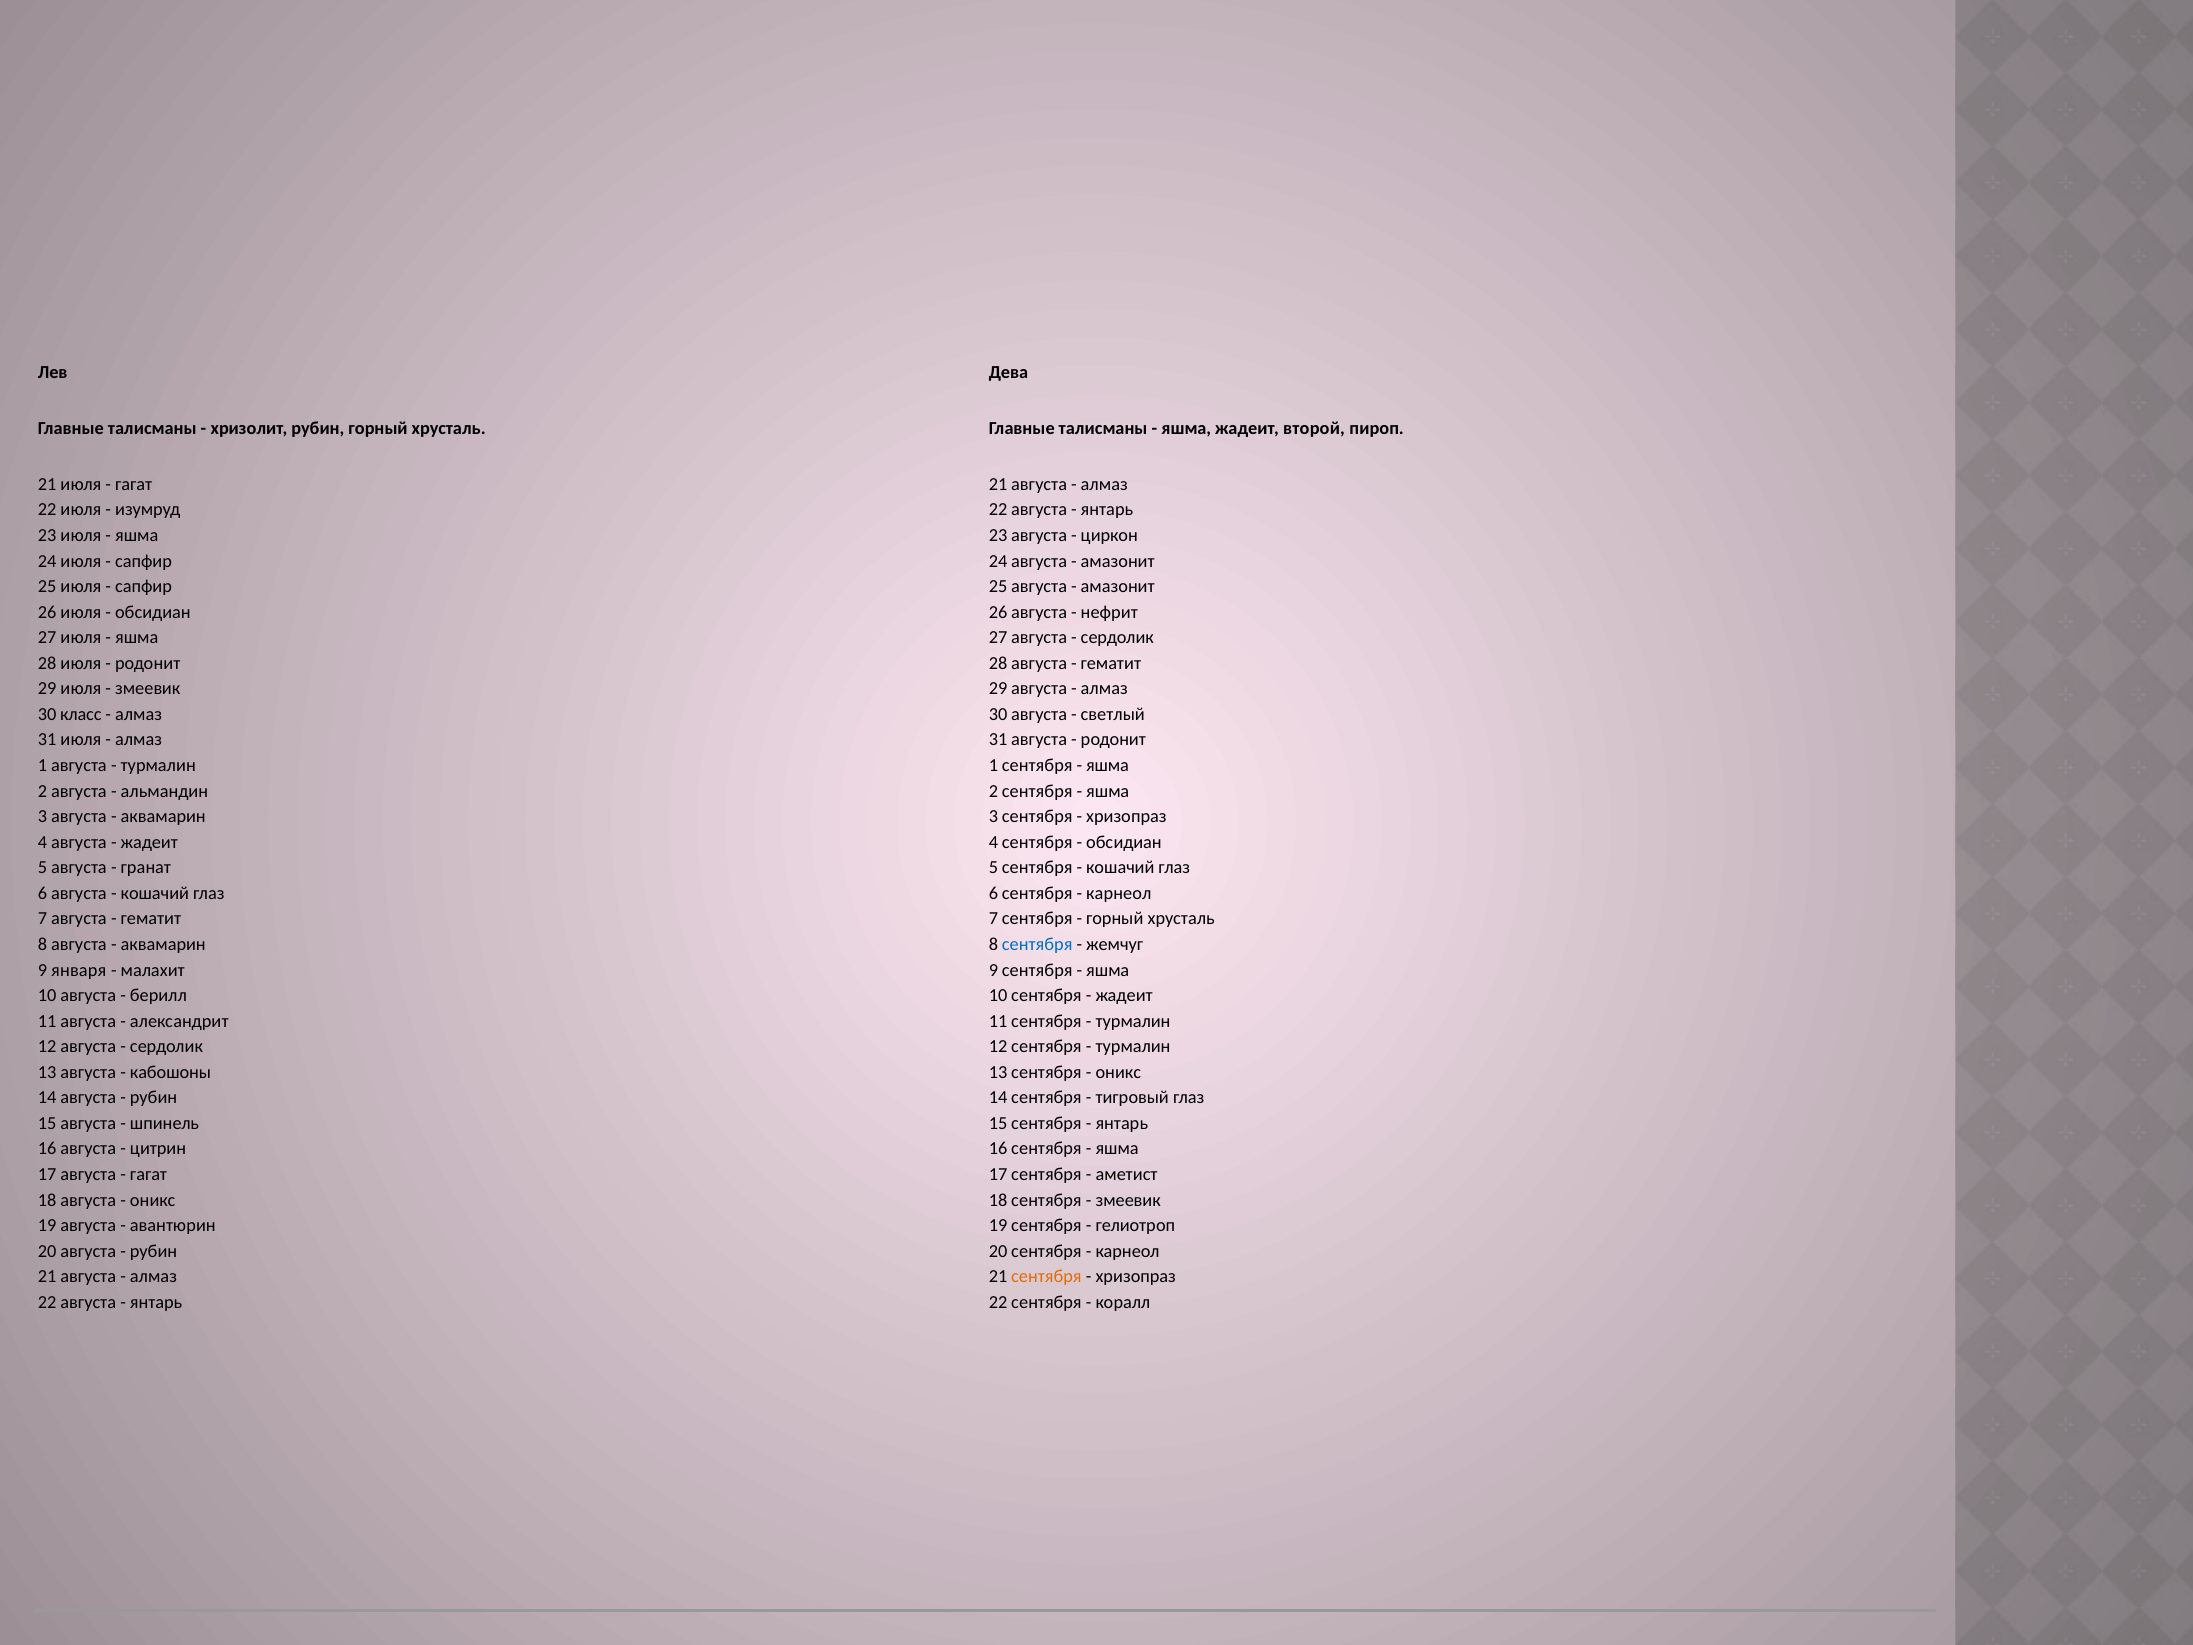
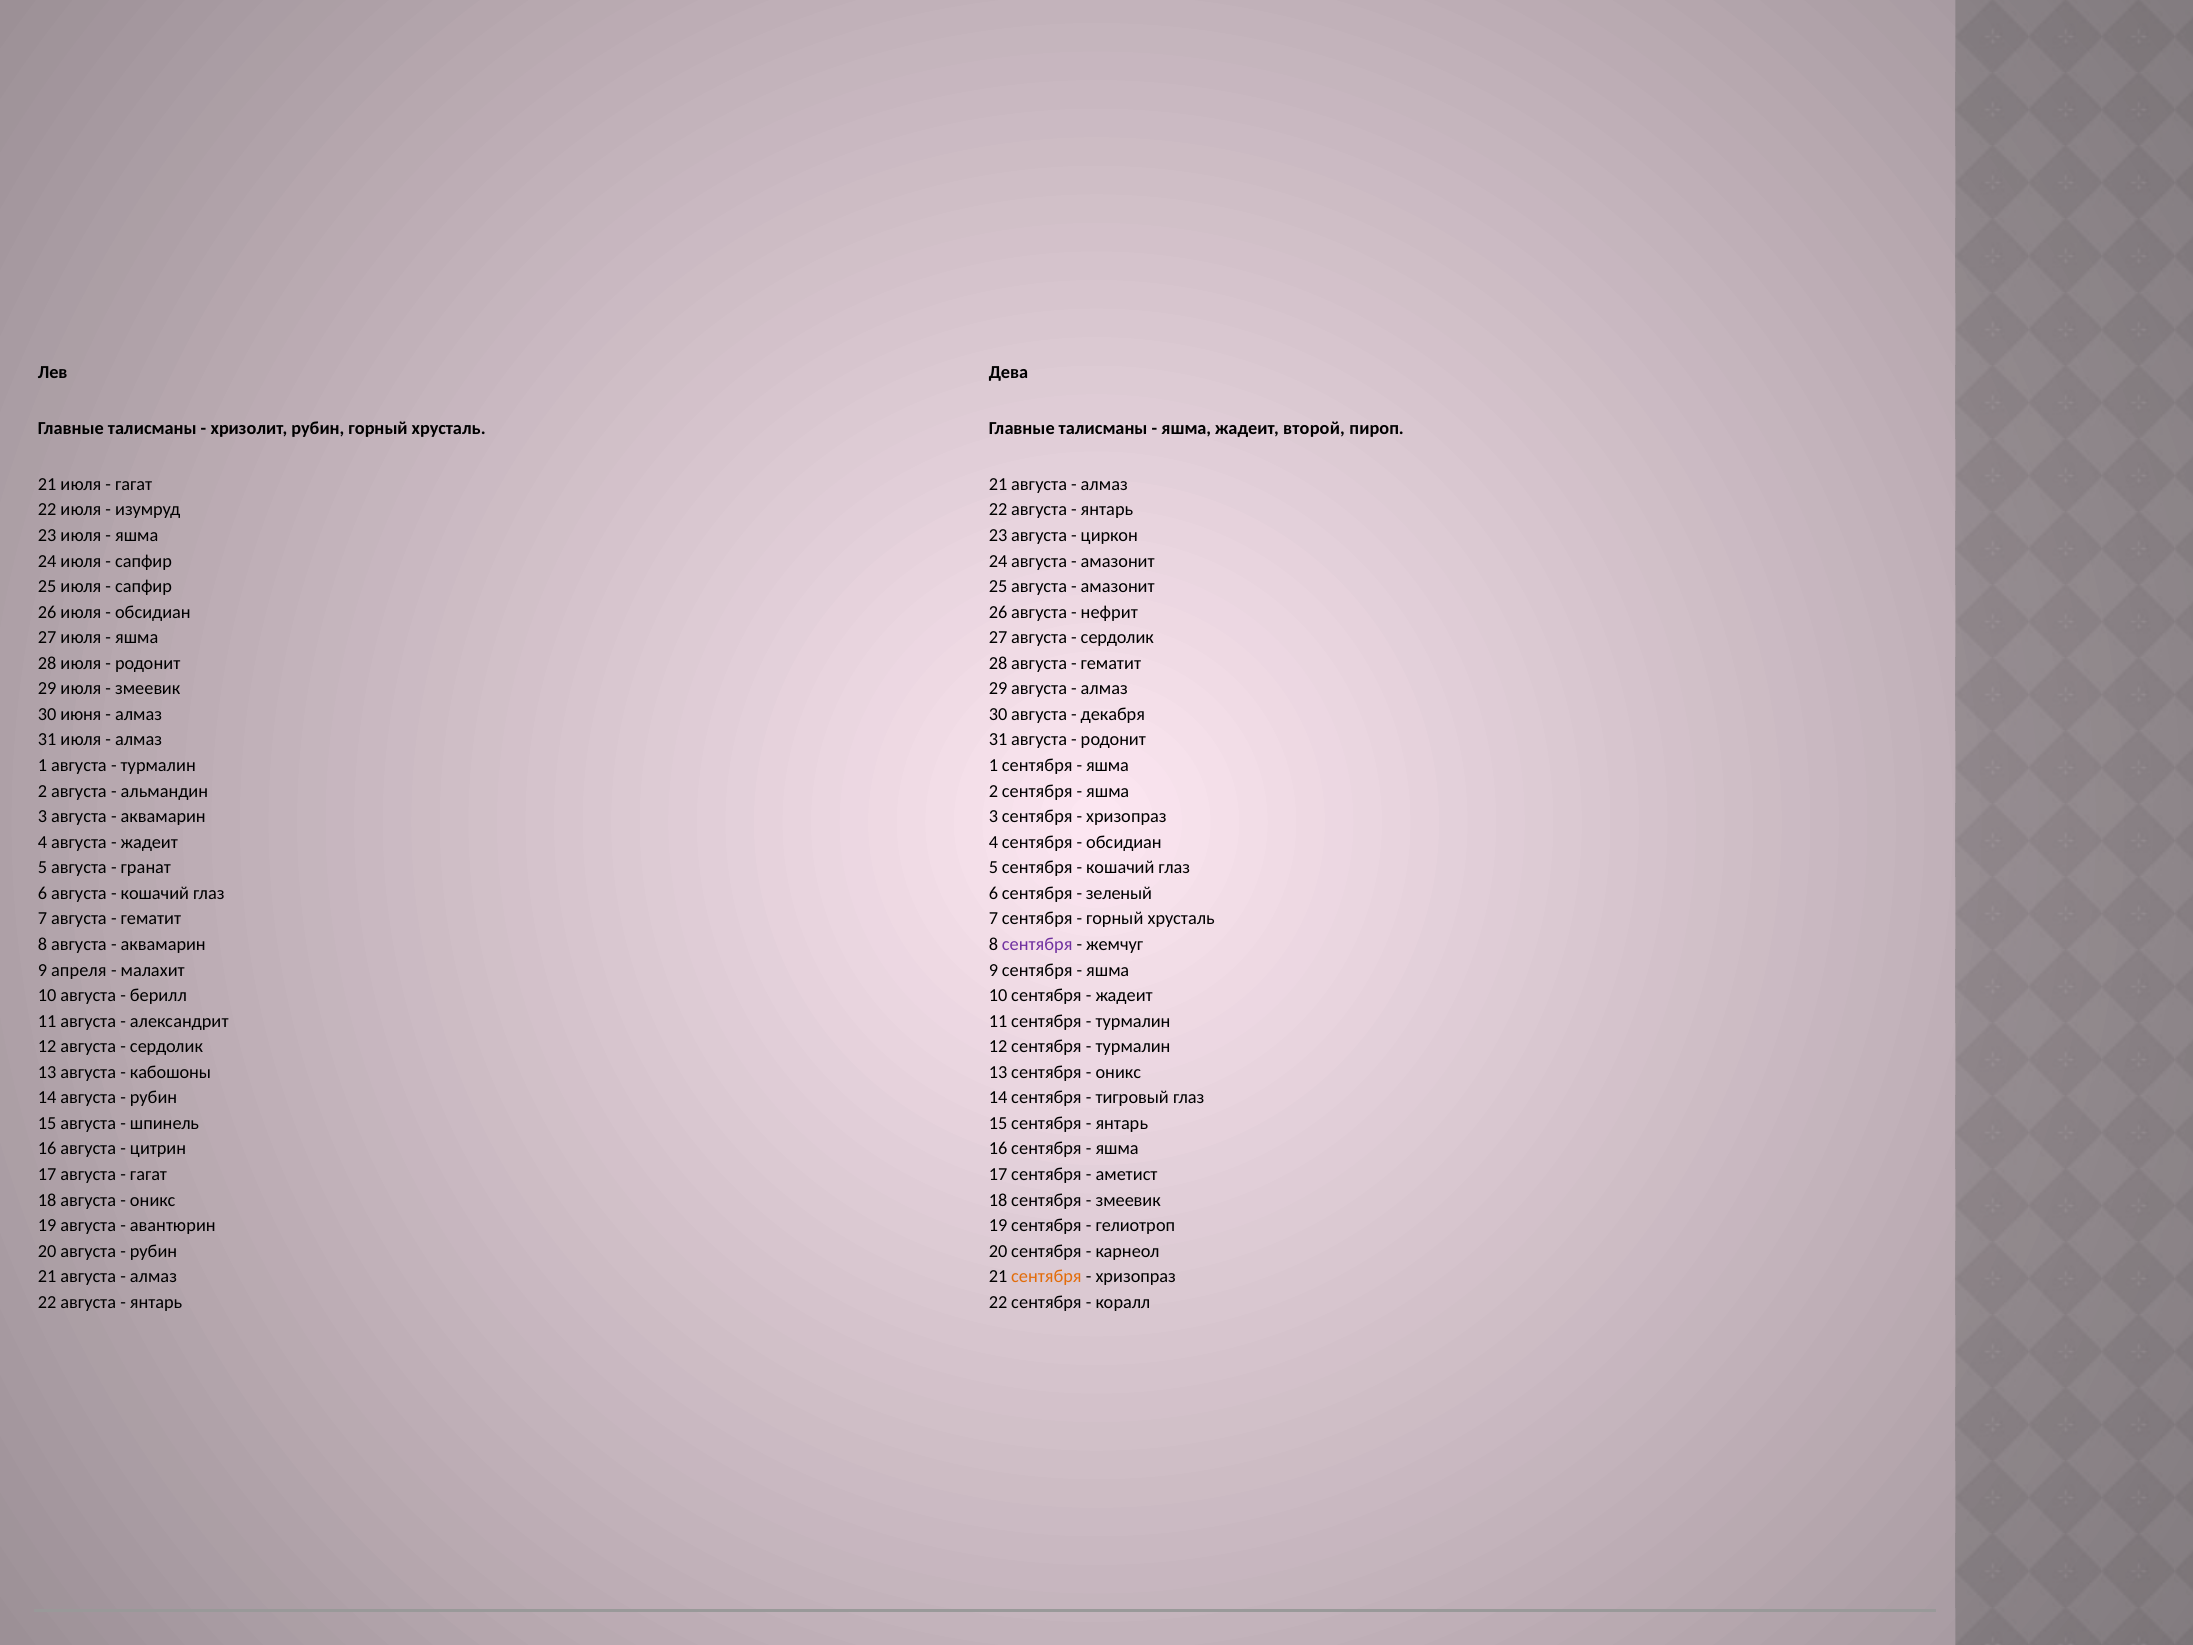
класс: класс -> июня
светлый: светлый -> декабря
карнеол at (1119, 893): карнеол -> зеленый
сентября at (1037, 944) colour: blue -> purple
января: января -> апреля
